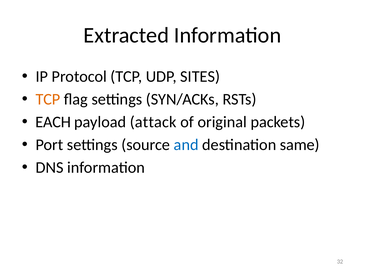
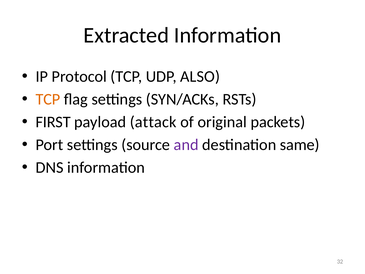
SITES: SITES -> ALSO
EACH: EACH -> FIRST
and colour: blue -> purple
